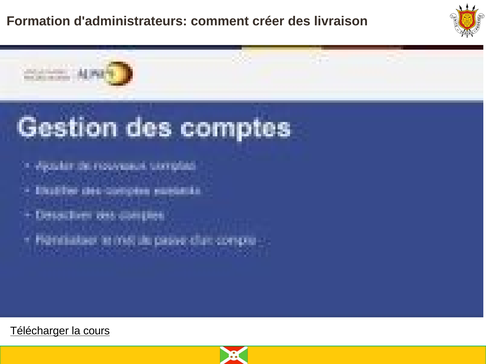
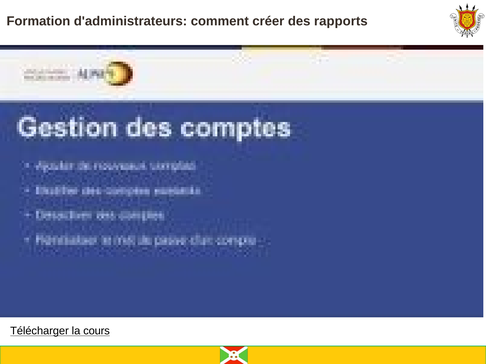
livraison: livraison -> rapports
